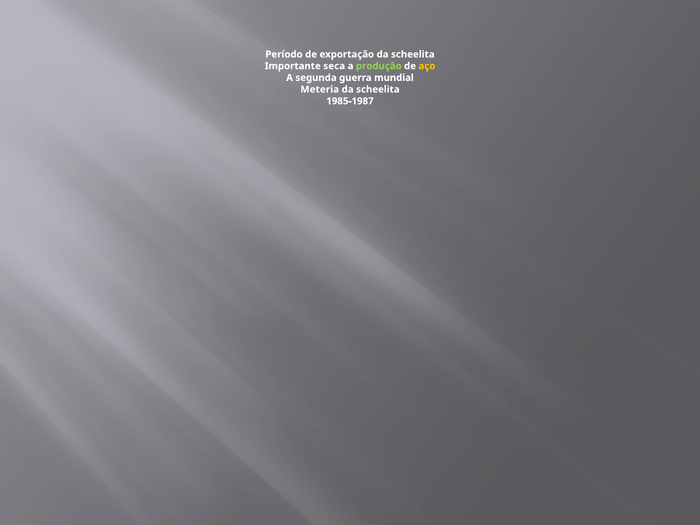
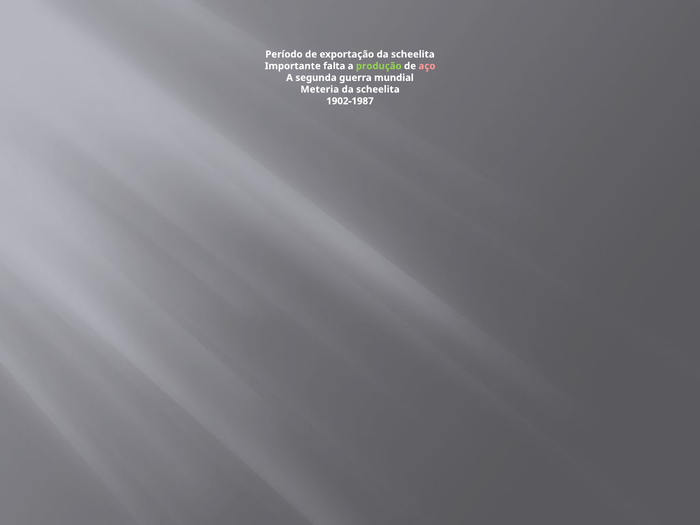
seca: seca -> falta
aço colour: yellow -> pink
1985-1987: 1985-1987 -> 1902-1987
